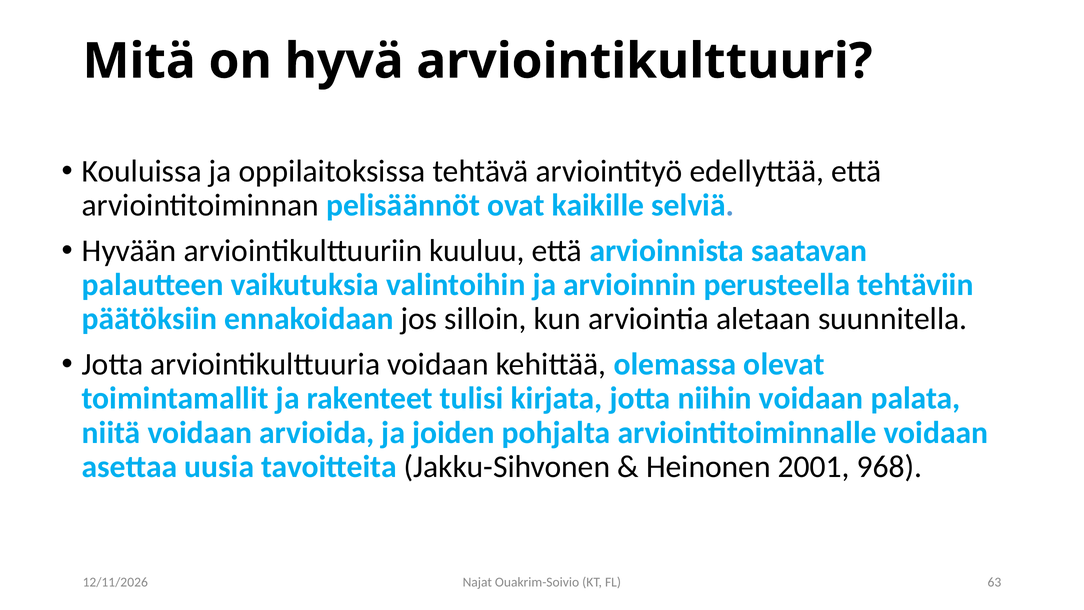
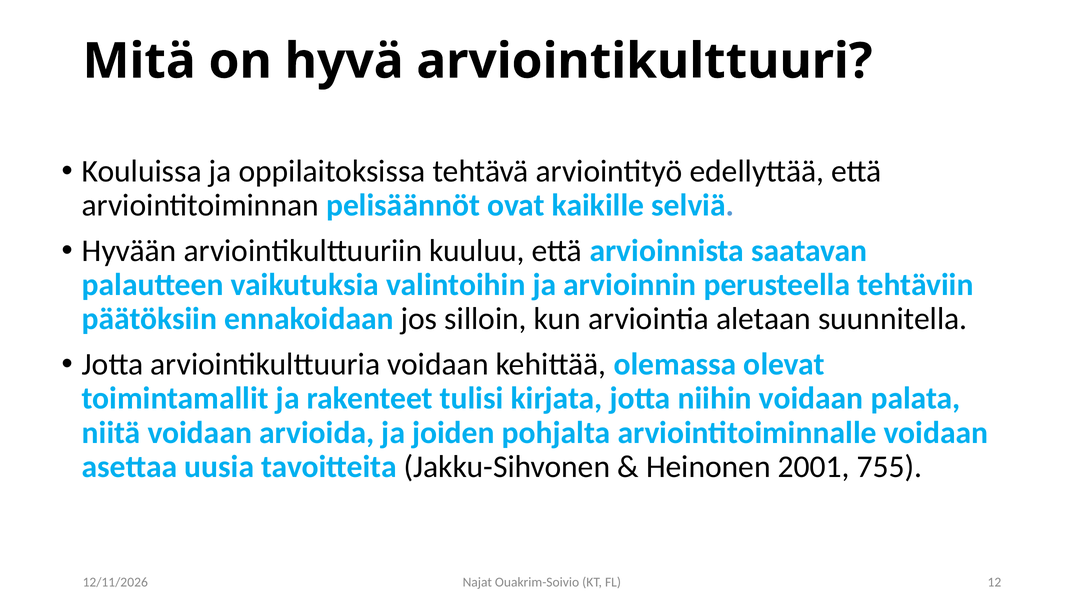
968: 968 -> 755
63: 63 -> 12
